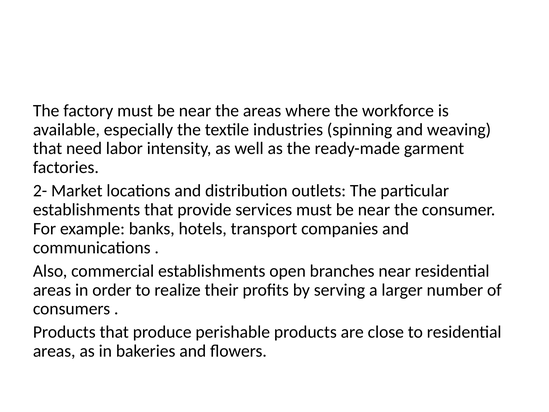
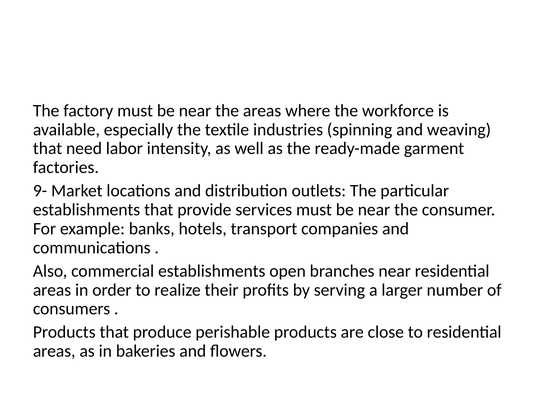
2-: 2- -> 9-
